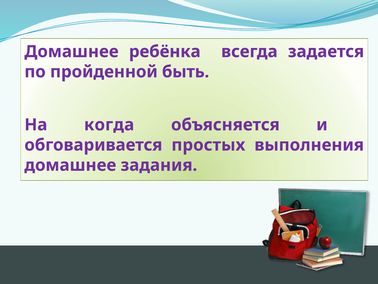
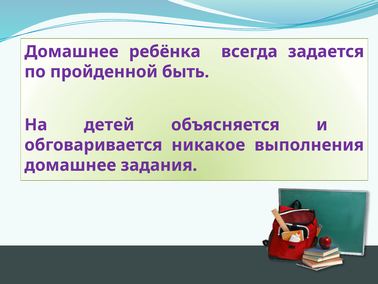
когда: когда -> детей
простых: простых -> никакое
